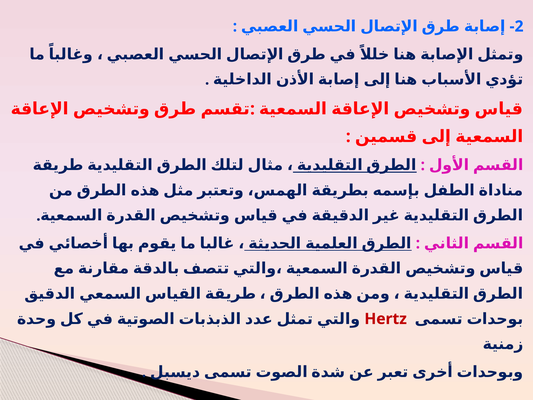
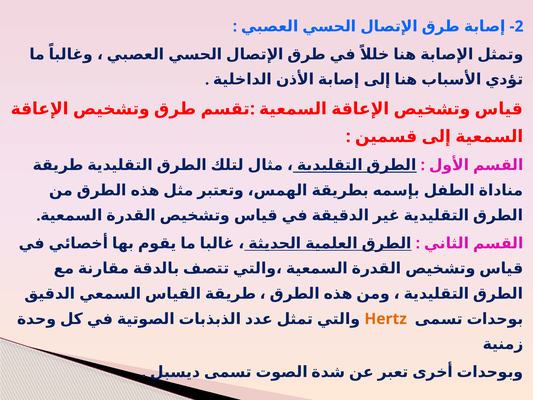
Hertz colour: red -> orange
